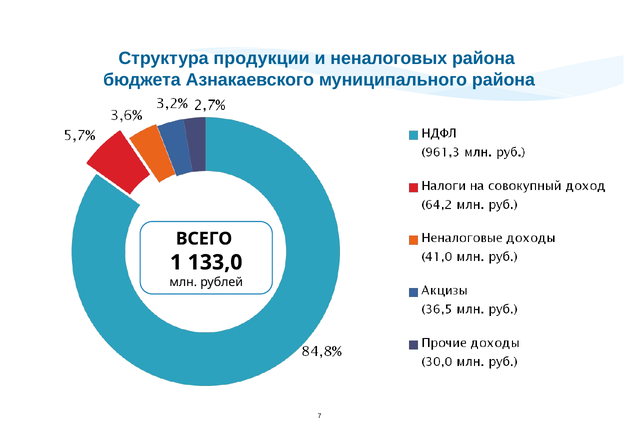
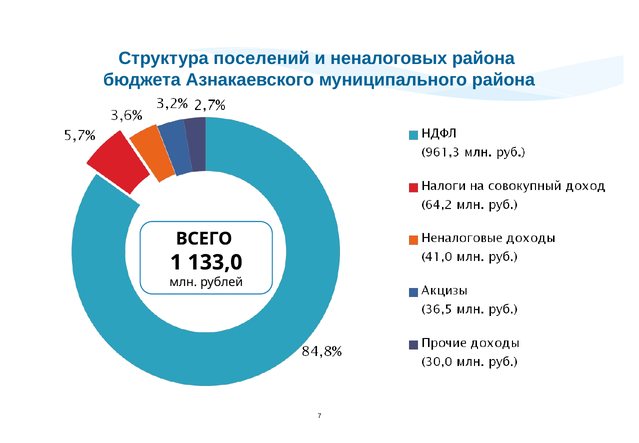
продукции: продукции -> поселений
